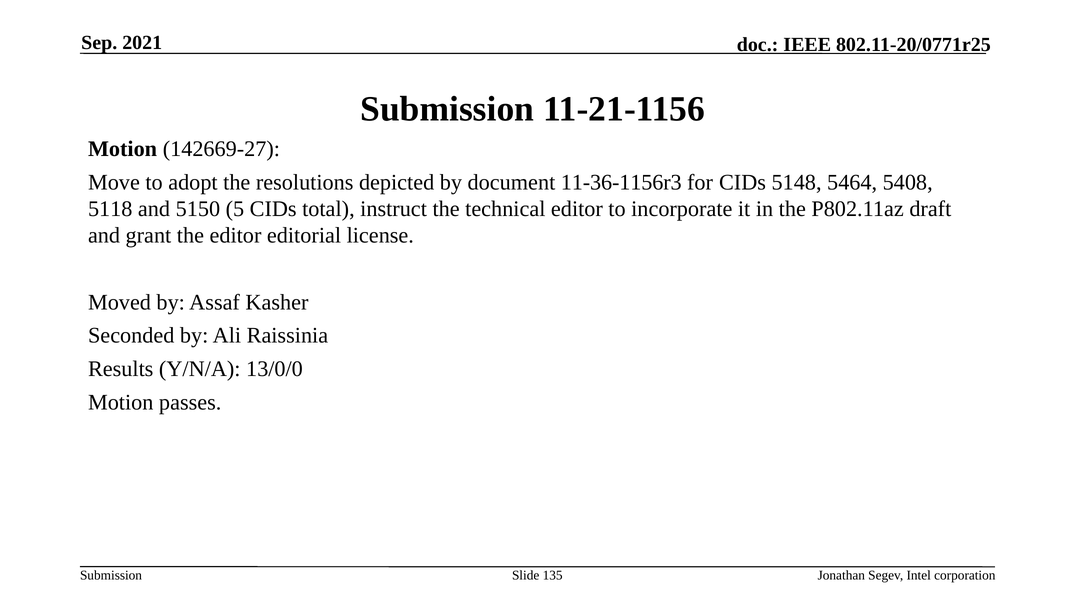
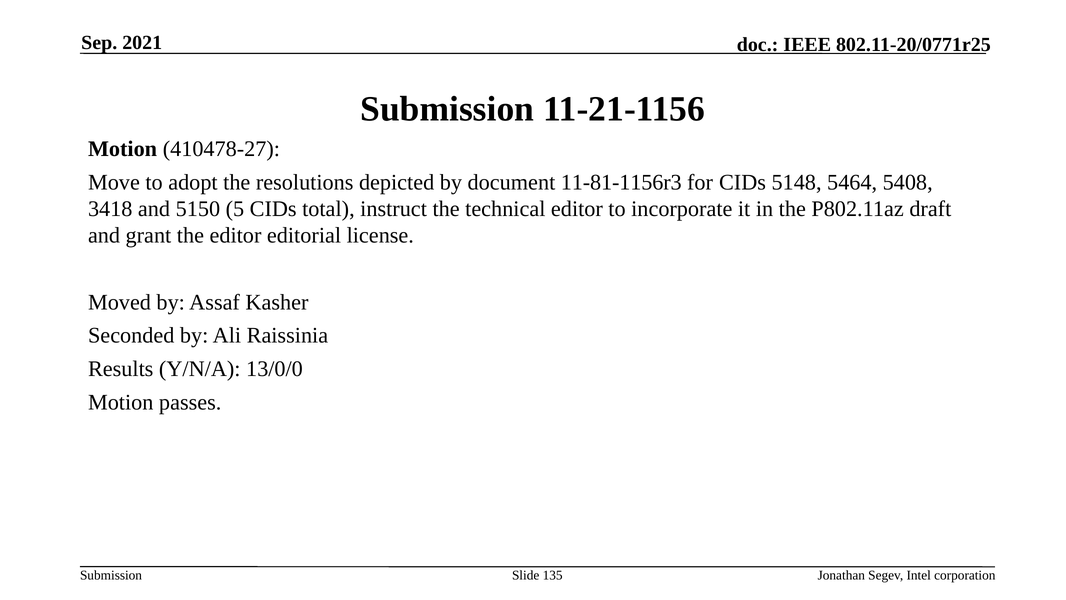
142669-27: 142669-27 -> 410478-27
11-36-1156r3: 11-36-1156r3 -> 11-81-1156r3
5118: 5118 -> 3418
